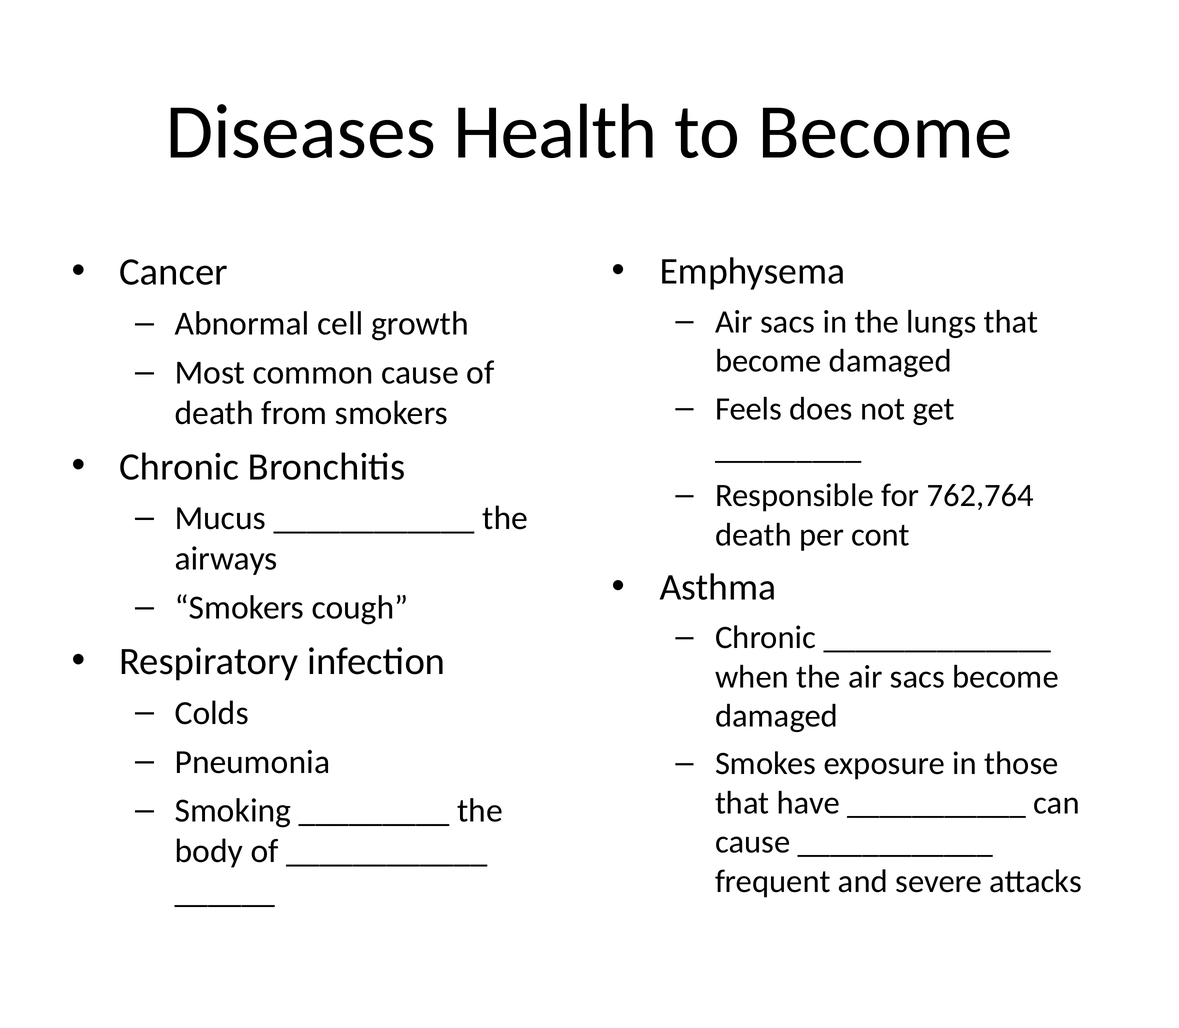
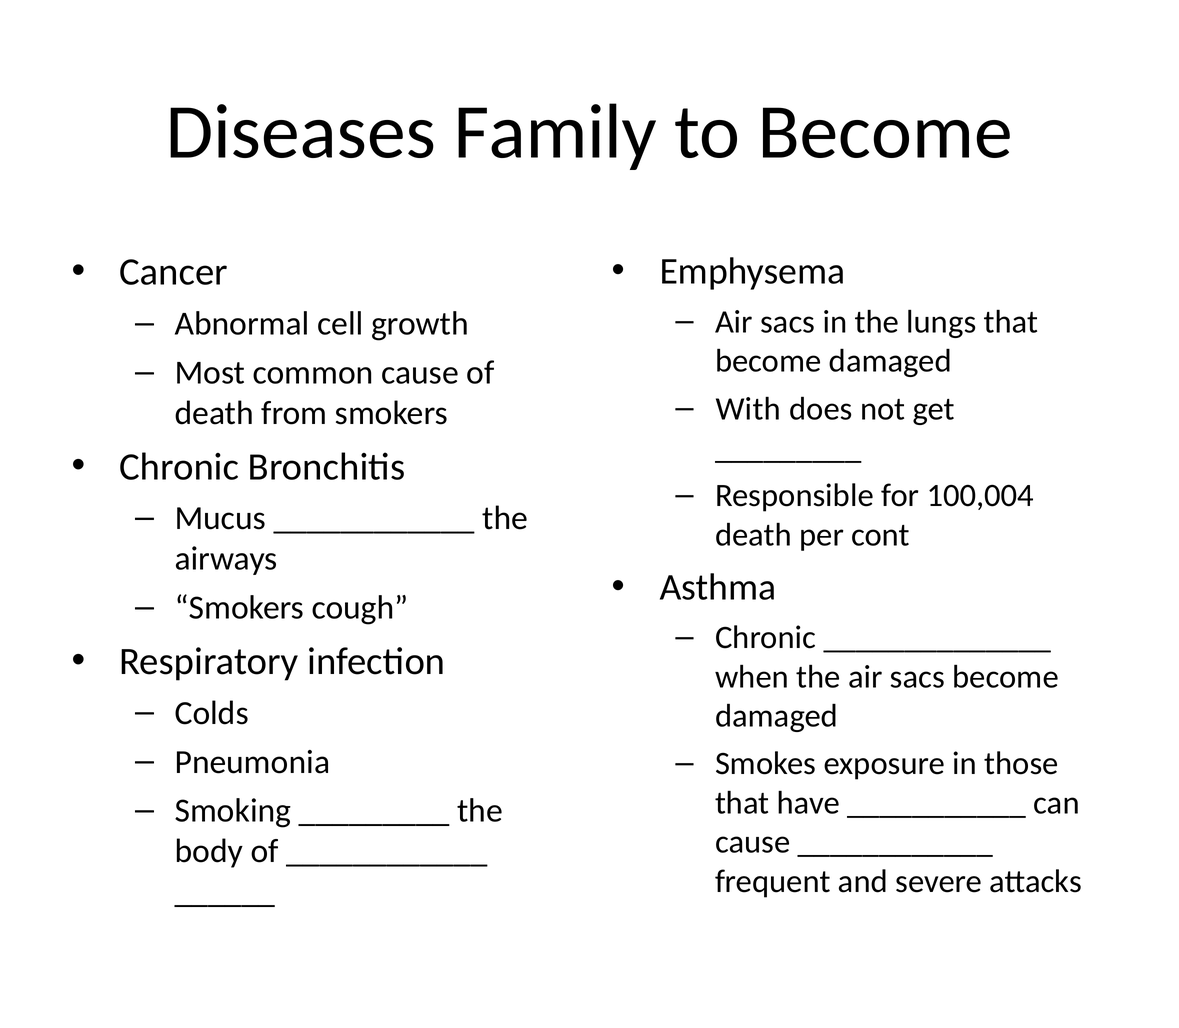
Health: Health -> Family
Feels: Feels -> With
762,764: 762,764 -> 100,004
